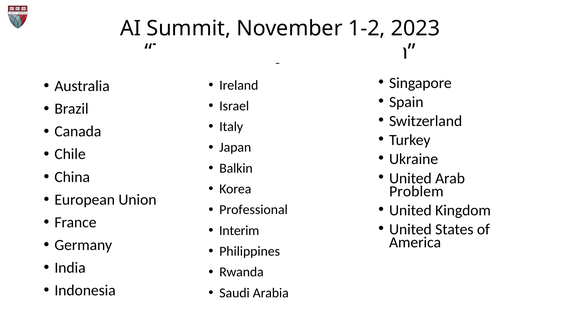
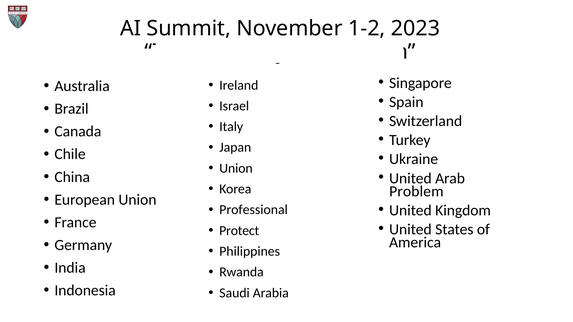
Balkin at (236, 168): Balkin -> Union
Interim: Interim -> Protect
